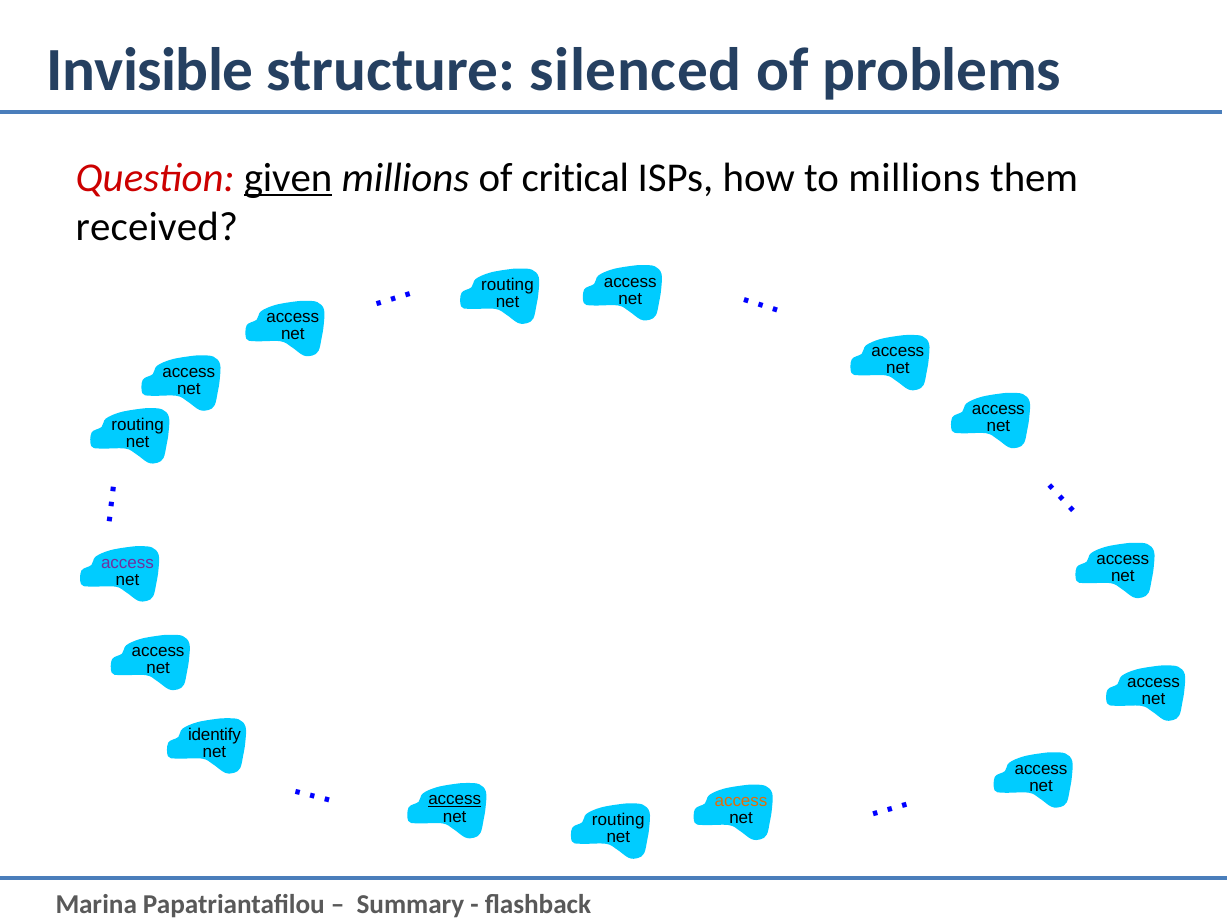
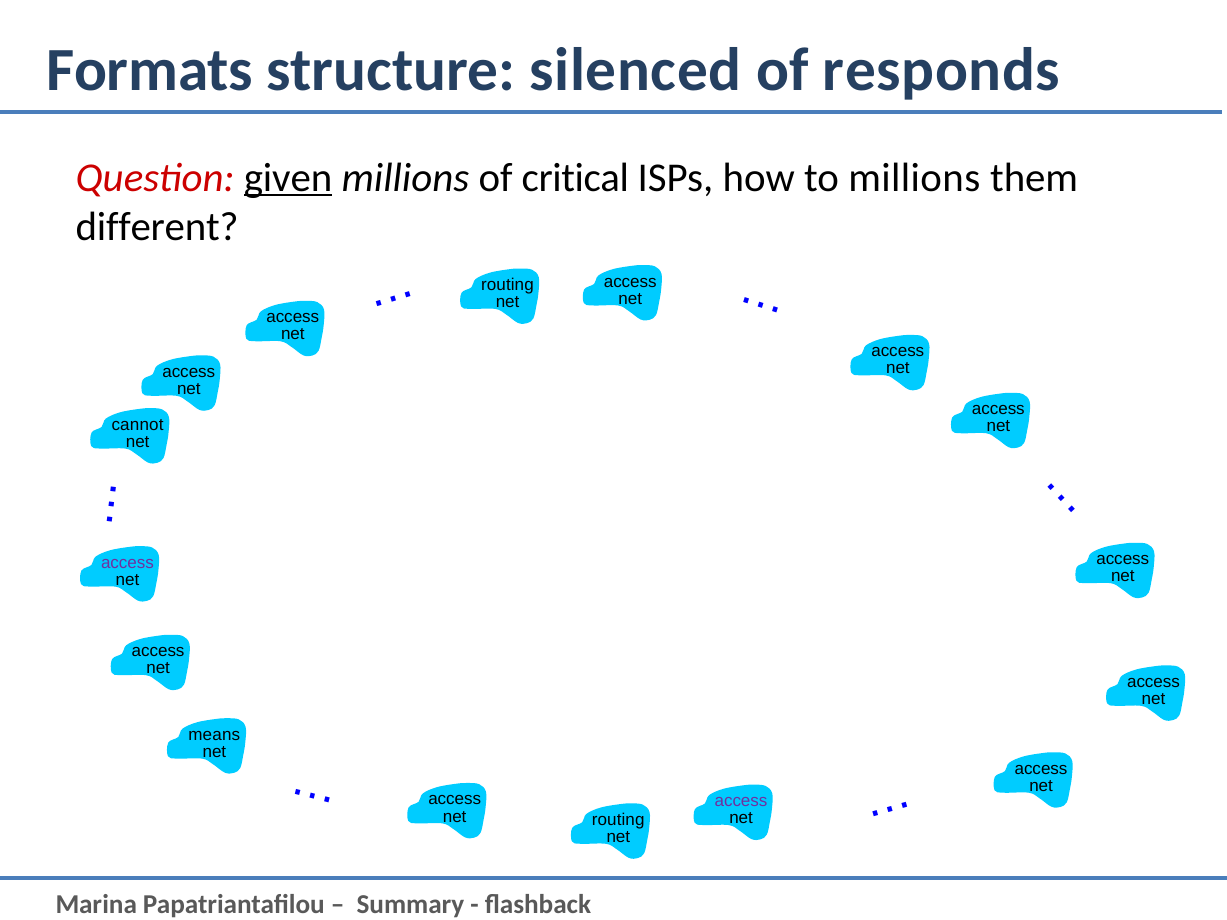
Invisible: Invisible -> Formats
problems: problems -> responds
received: received -> different
routing at (138, 425): routing -> cannot
identify: identify -> means
access at (455, 800) underline: present -> none
access at (741, 801) colour: orange -> purple
